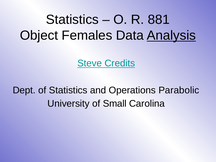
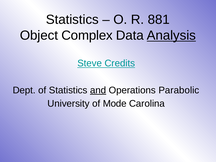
Females: Females -> Complex
and underline: none -> present
Small: Small -> Mode
